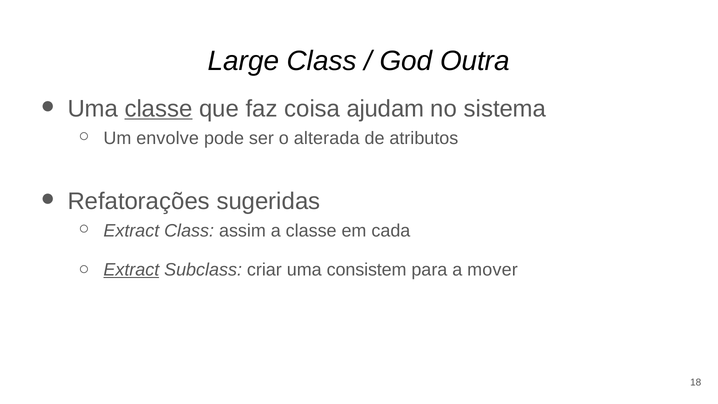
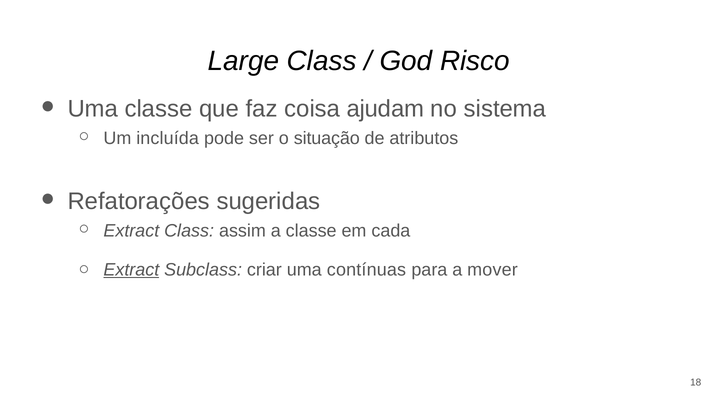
Outra: Outra -> Risco
classe at (159, 109) underline: present -> none
envolve: envolve -> incluída
alterada: alterada -> situação
consistem: consistem -> contínuas
